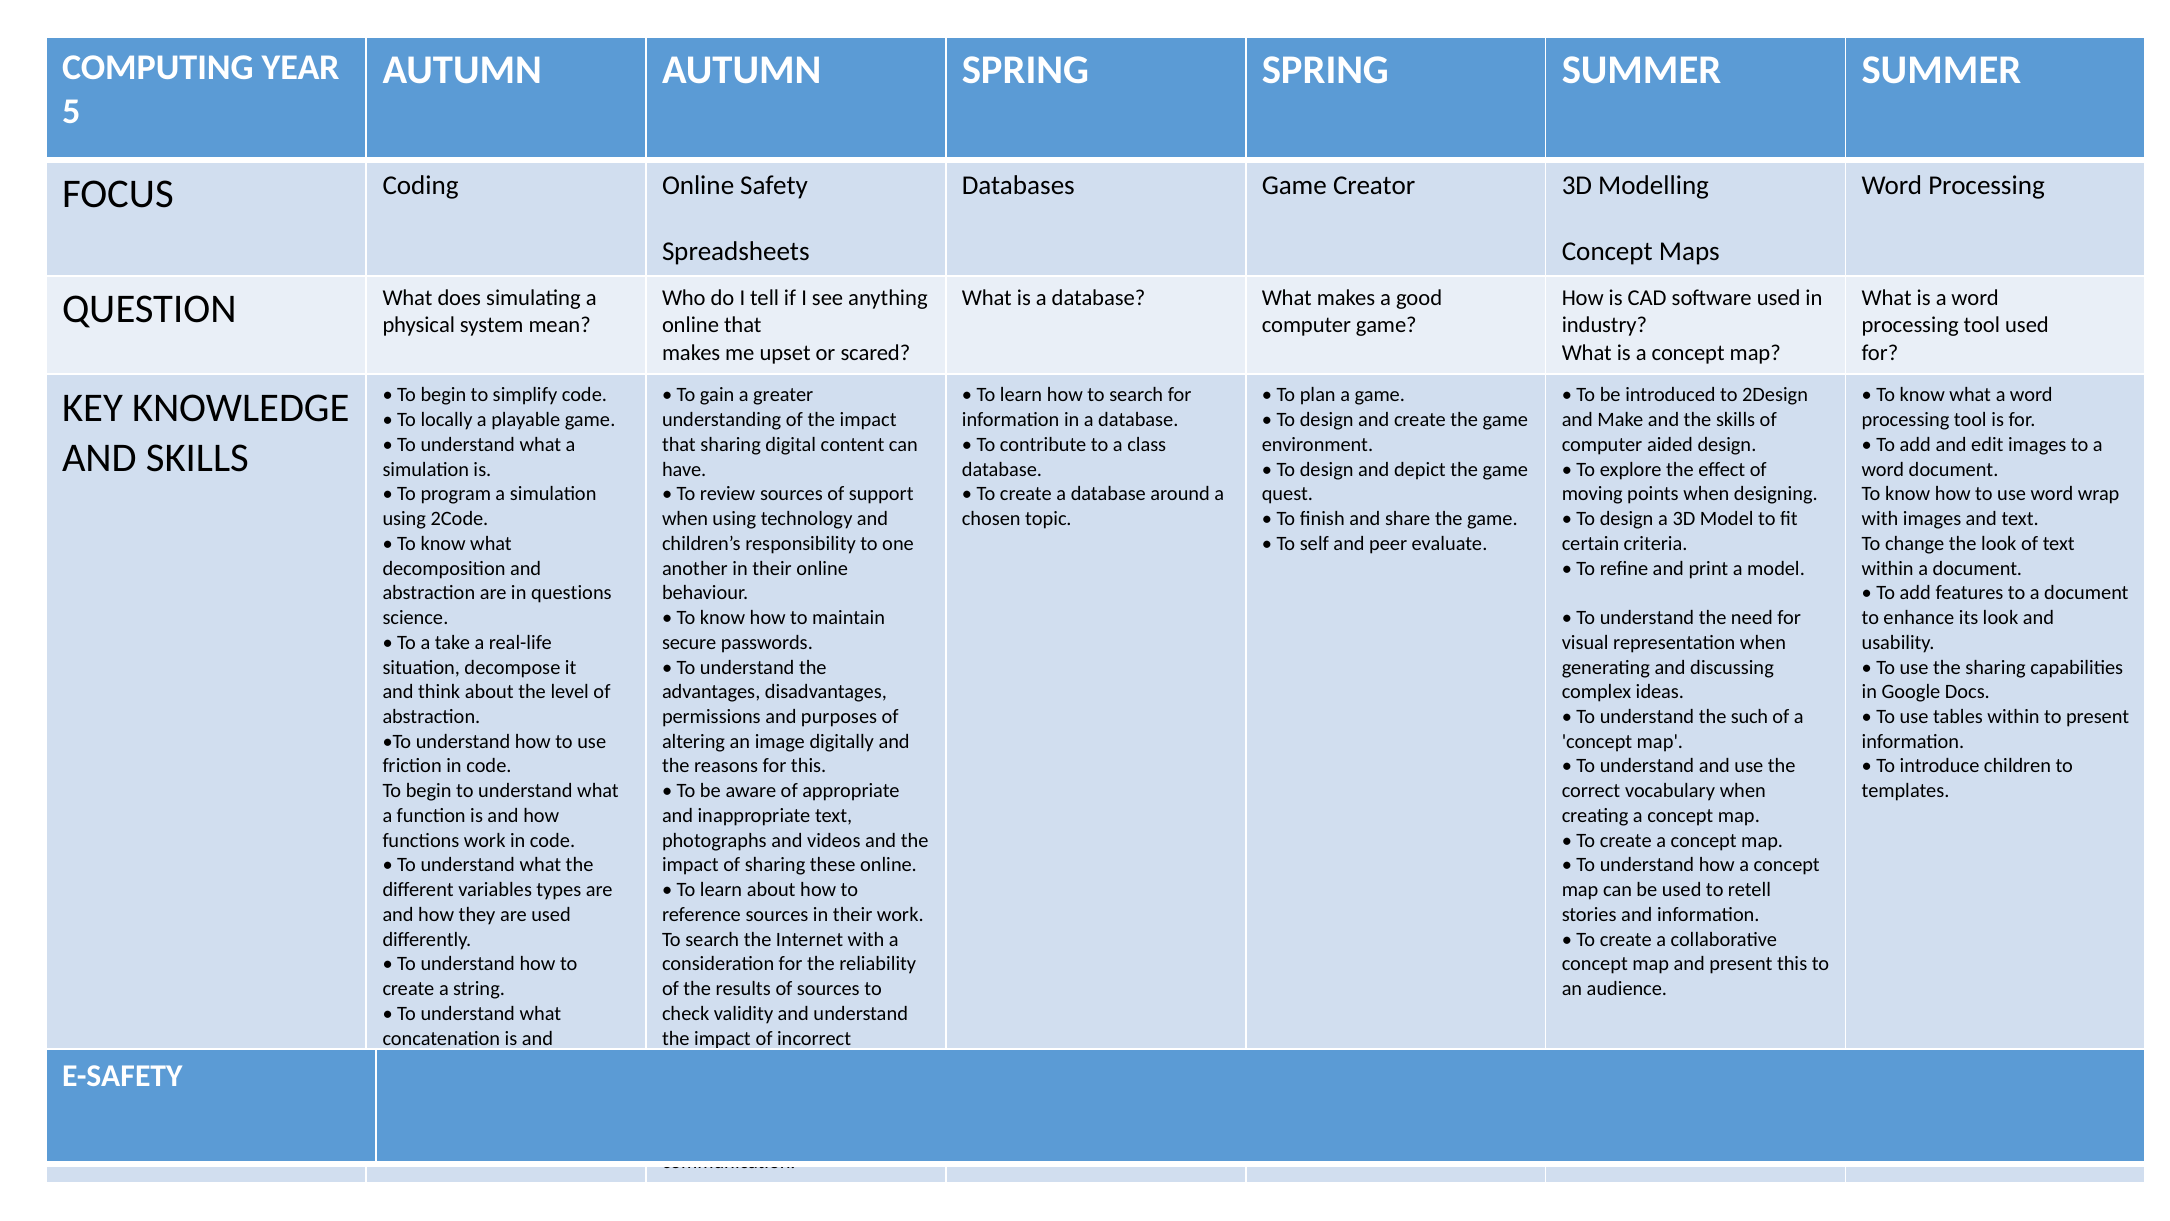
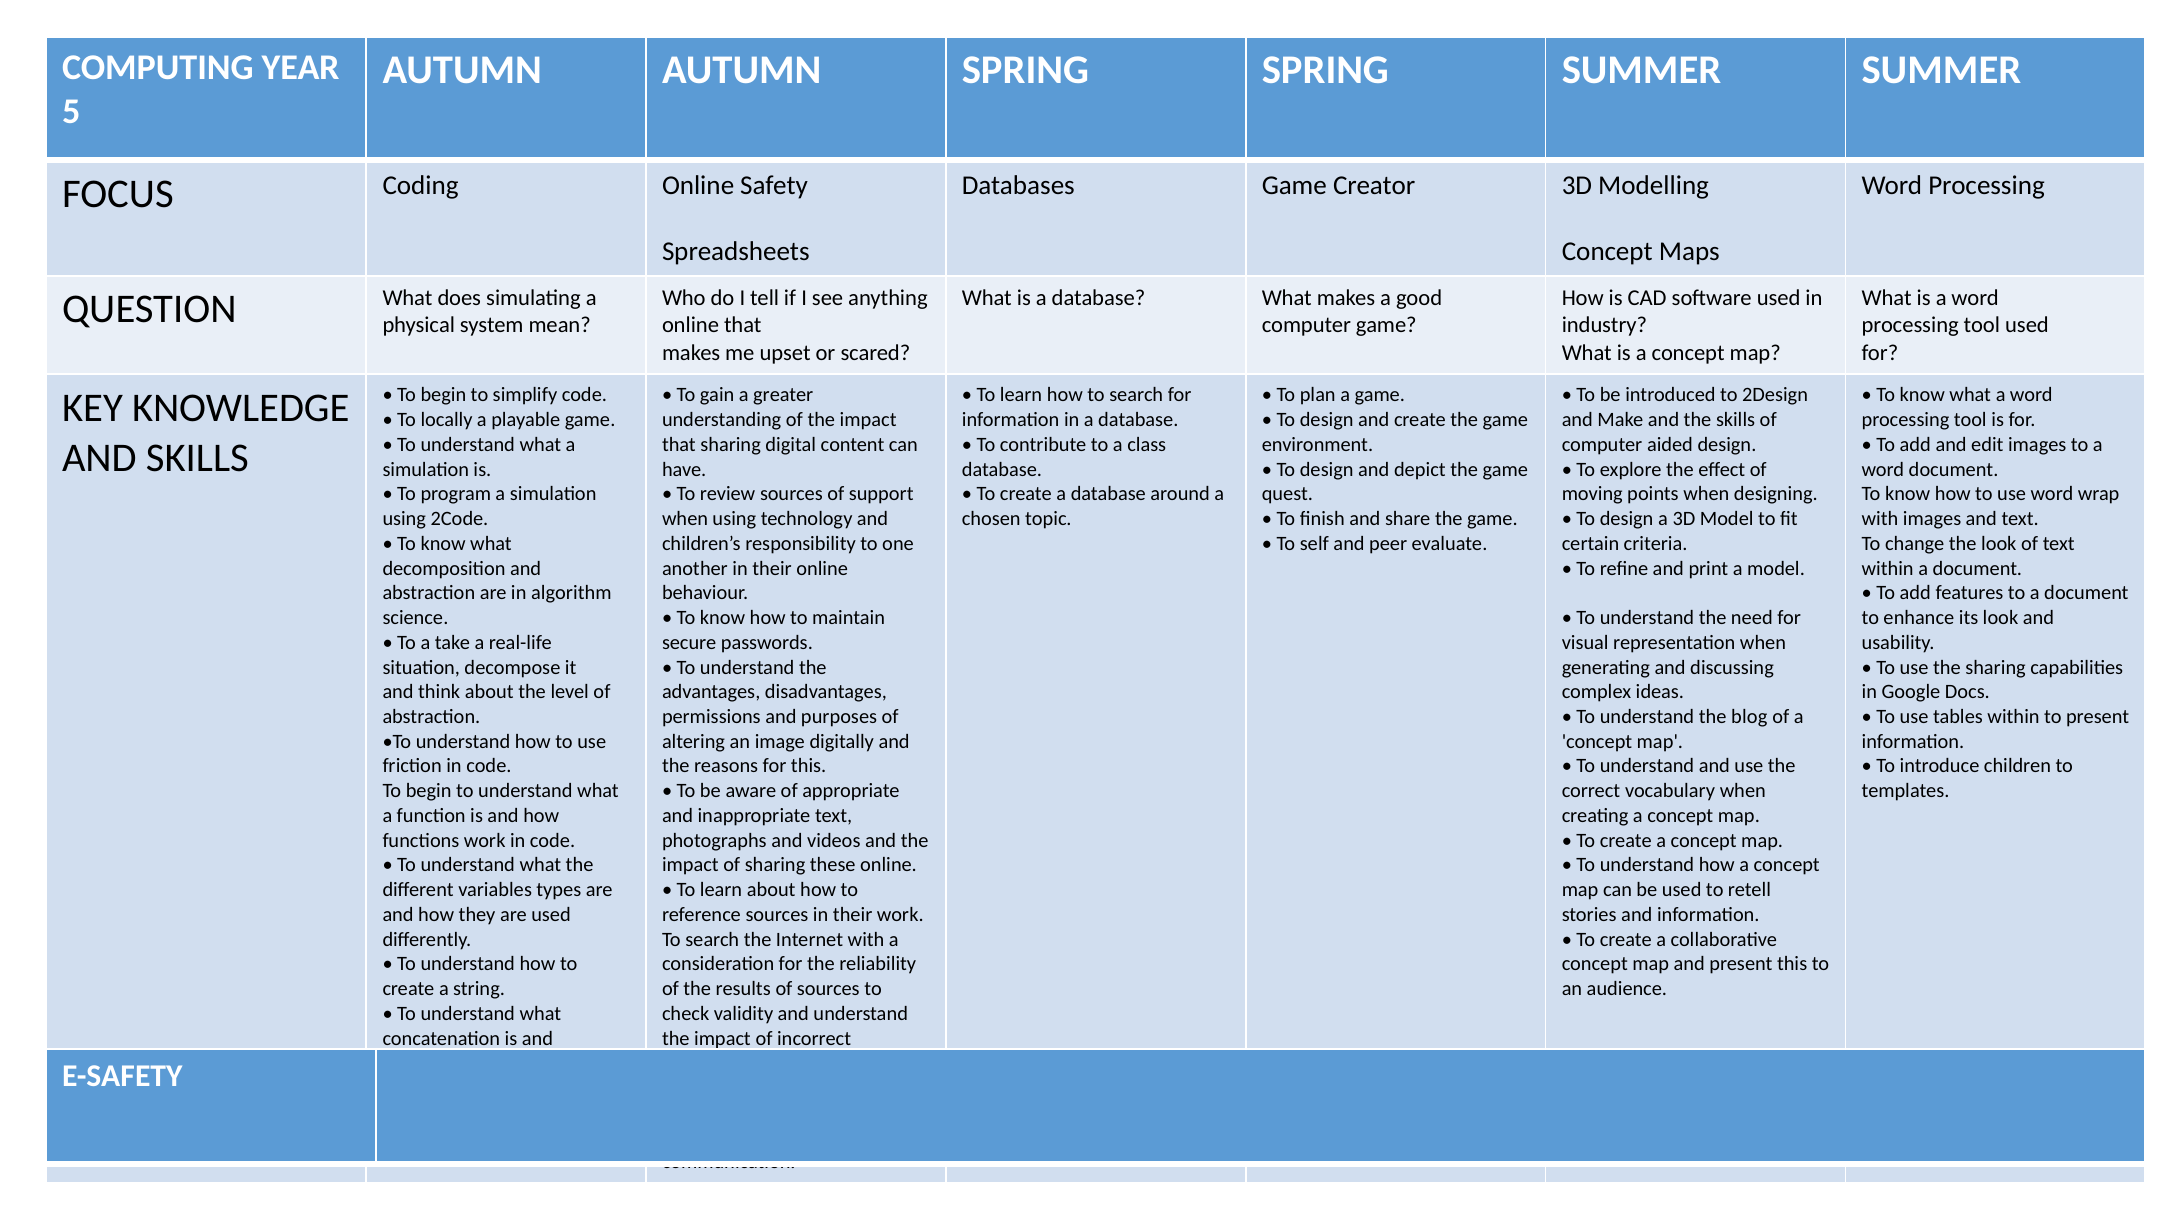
questions: questions -> algorithm
such: such -> blog
